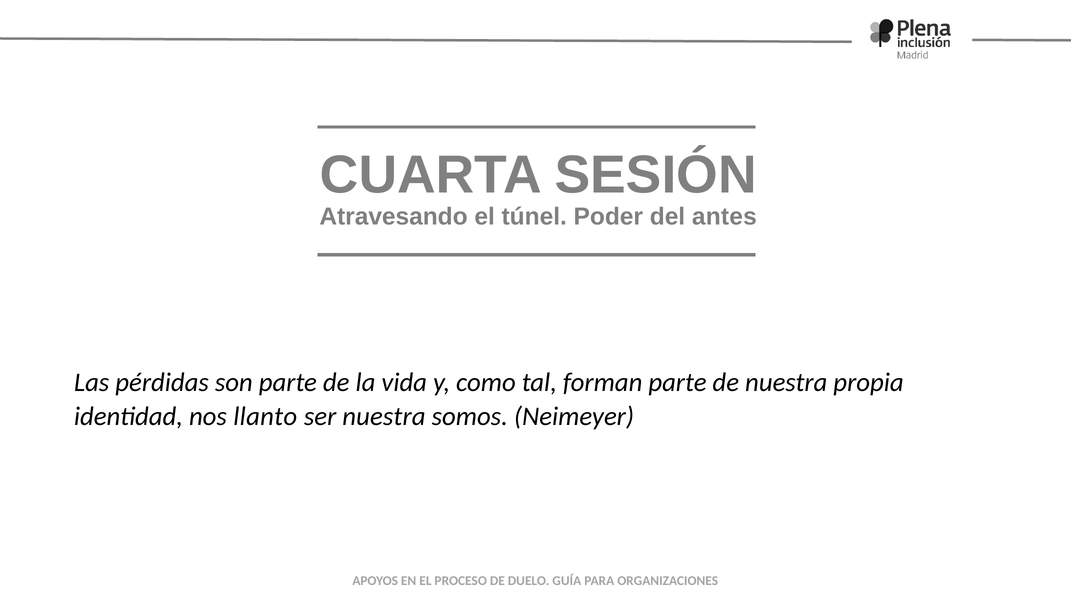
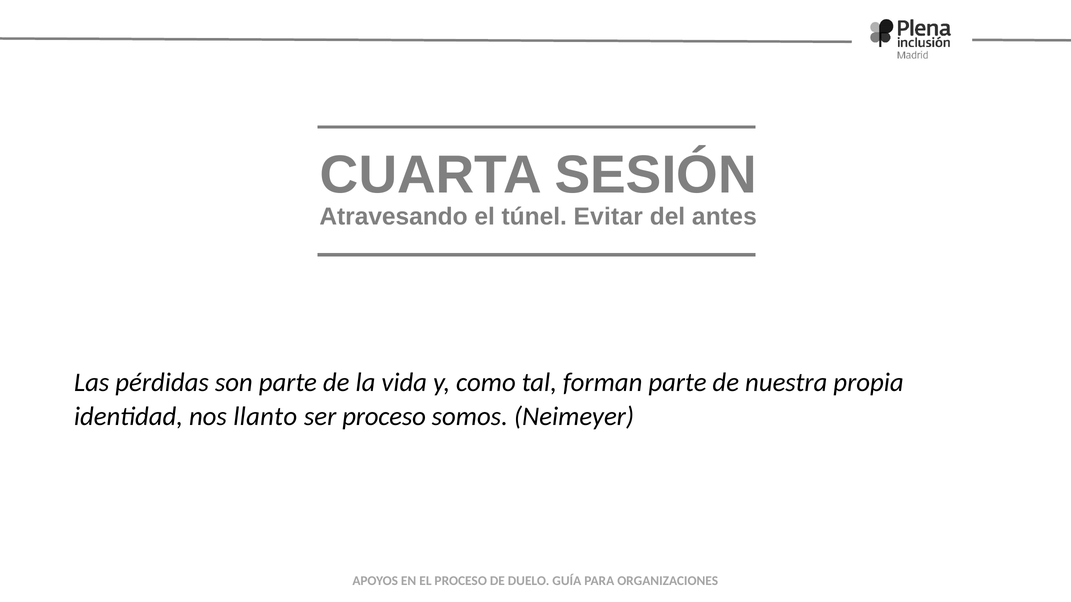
Poder: Poder -> Evitar
ser nuestra: nuestra -> proceso
